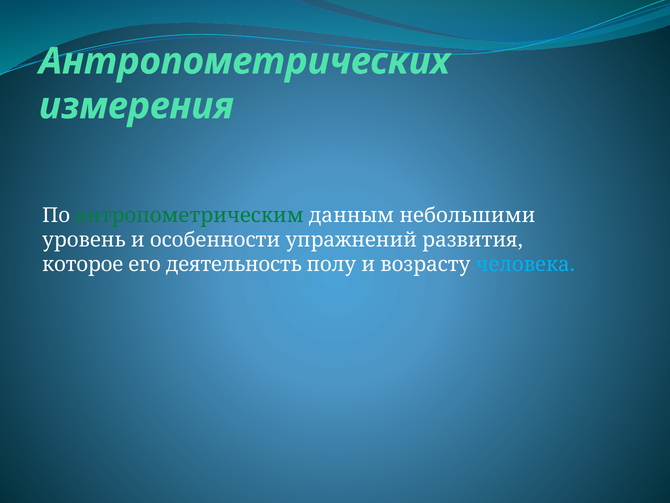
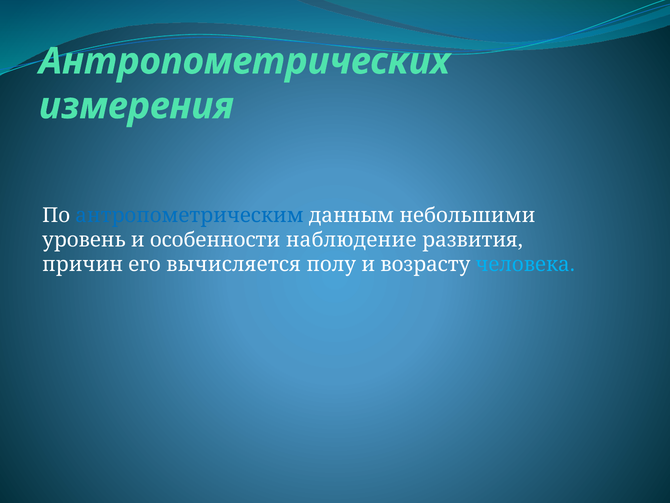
антропометрическим colour: green -> blue
упражнений: упражнений -> наблюдение
которое: которое -> причин
деятельность: деятельность -> вычисляется
